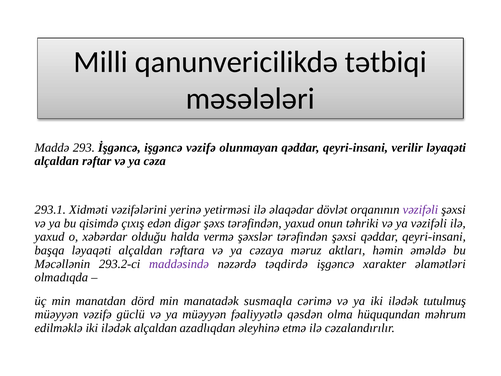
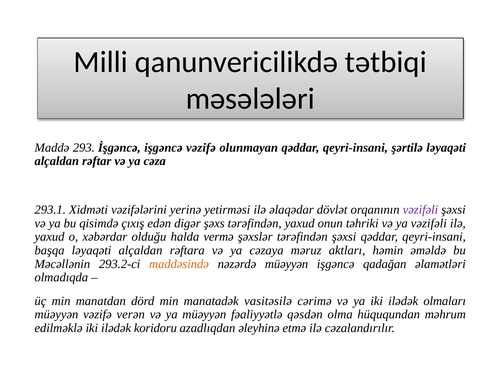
verilir: verilir -> şərtilə
maddəsində colour: purple -> orange
nəzərdə təqdirdə: təqdirdə -> müəyyən
xarakter: xarakter -> qadağan
susmaqla: susmaqla -> vasitəsilə
tutulmuş: tutulmuş -> olmaları
güclü: güclü -> verən
ilədək alçaldan: alçaldan -> koridoru
